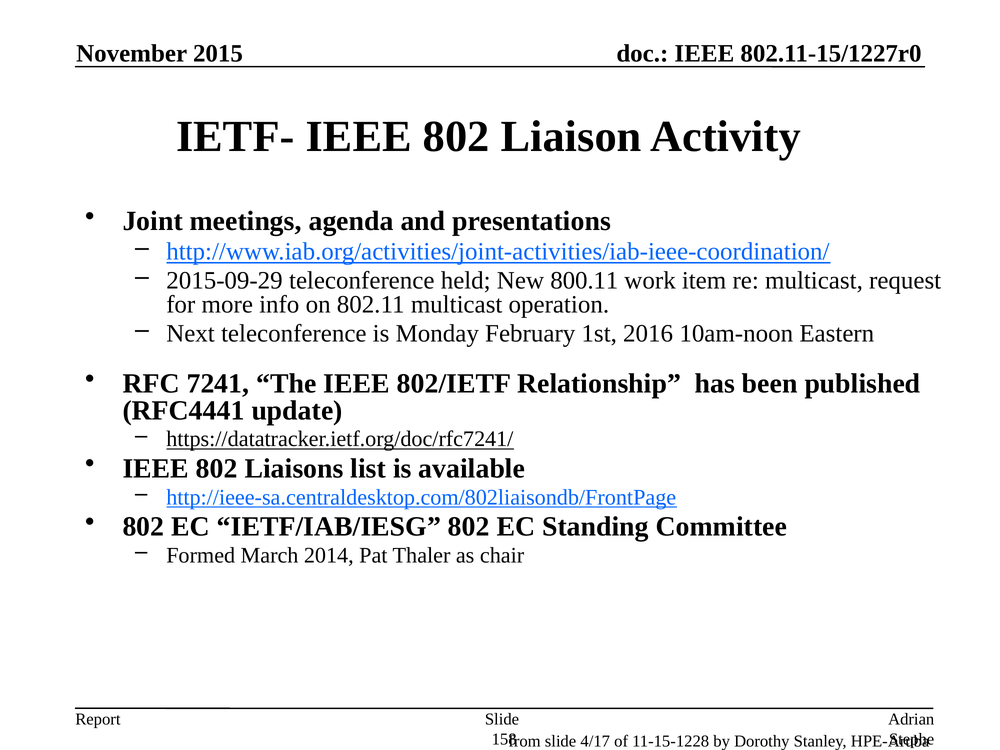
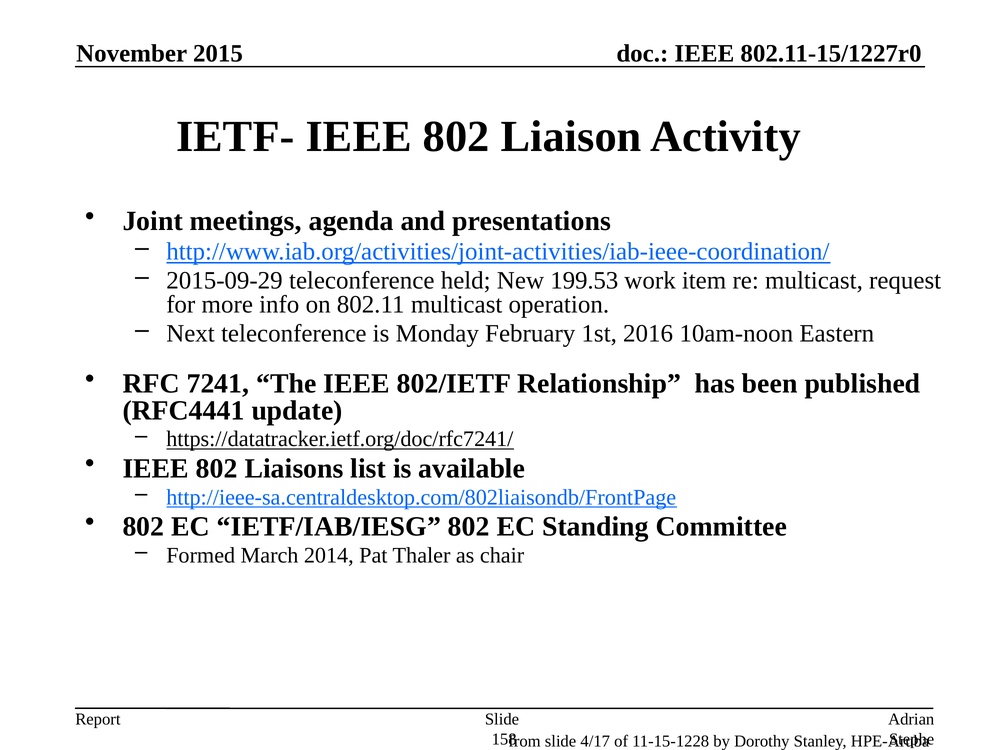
800.11: 800.11 -> 199.53
